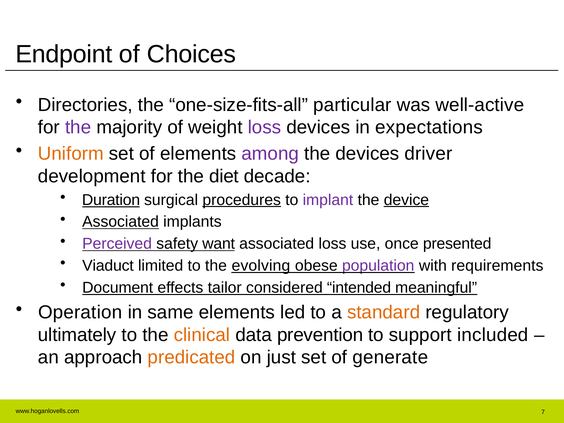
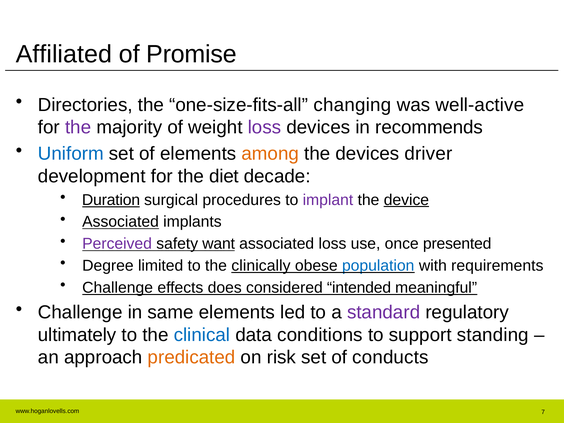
Endpoint: Endpoint -> Affiliated
Choices: Choices -> Promise
particular: particular -> changing
expectations: expectations -> recommends
Uniform colour: orange -> blue
among colour: purple -> orange
procedures underline: present -> none
Viaduct: Viaduct -> Degree
evolving: evolving -> clinically
population colour: purple -> blue
Document at (118, 288): Document -> Challenge
tailor: tailor -> does
Operation at (80, 312): Operation -> Challenge
standard colour: orange -> purple
clinical colour: orange -> blue
prevention: prevention -> conditions
included: included -> standing
just: just -> risk
generate: generate -> conducts
